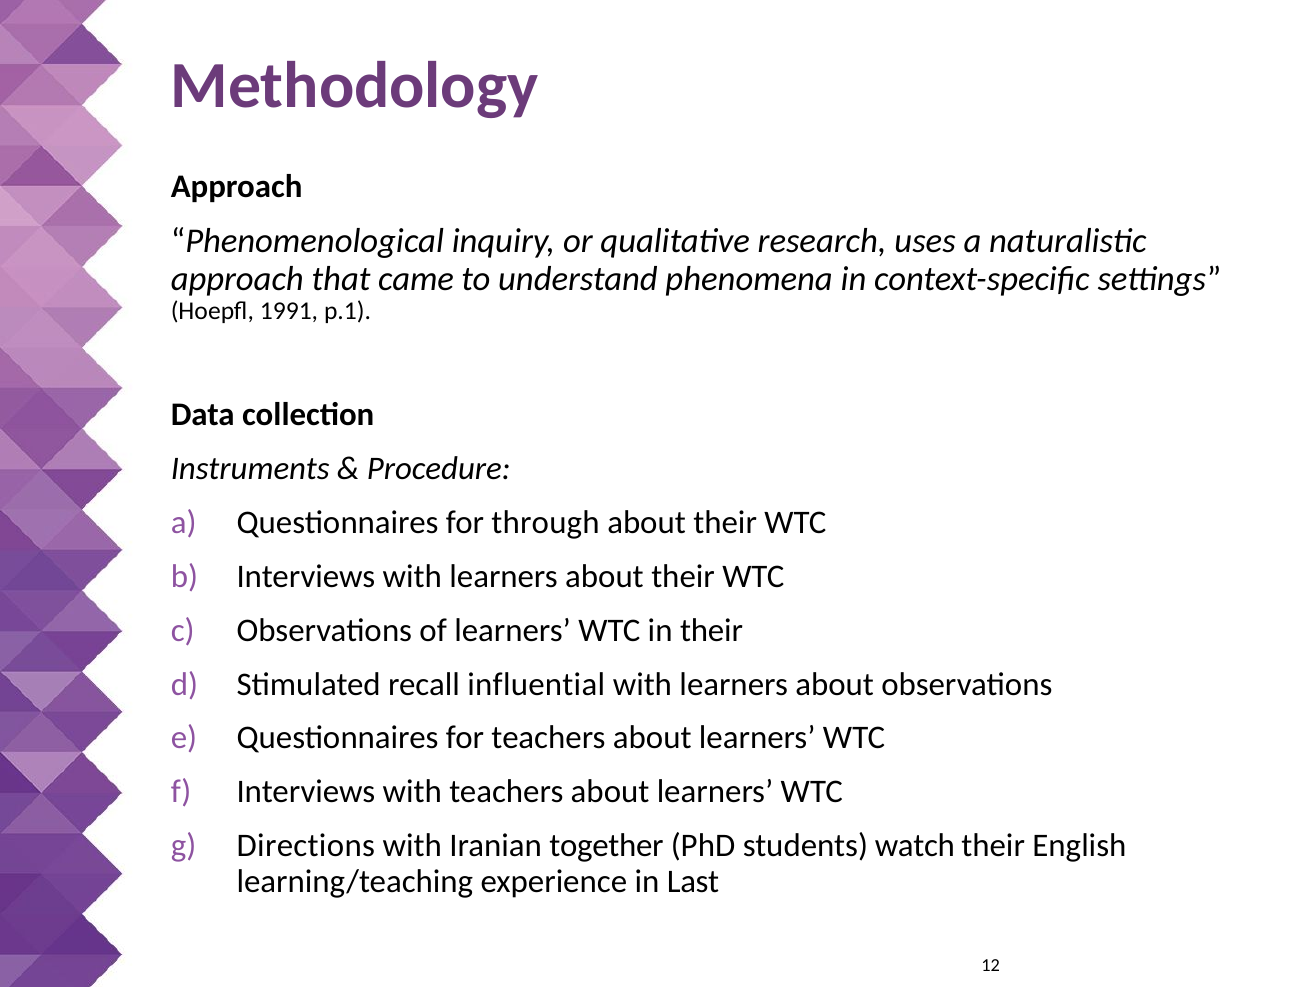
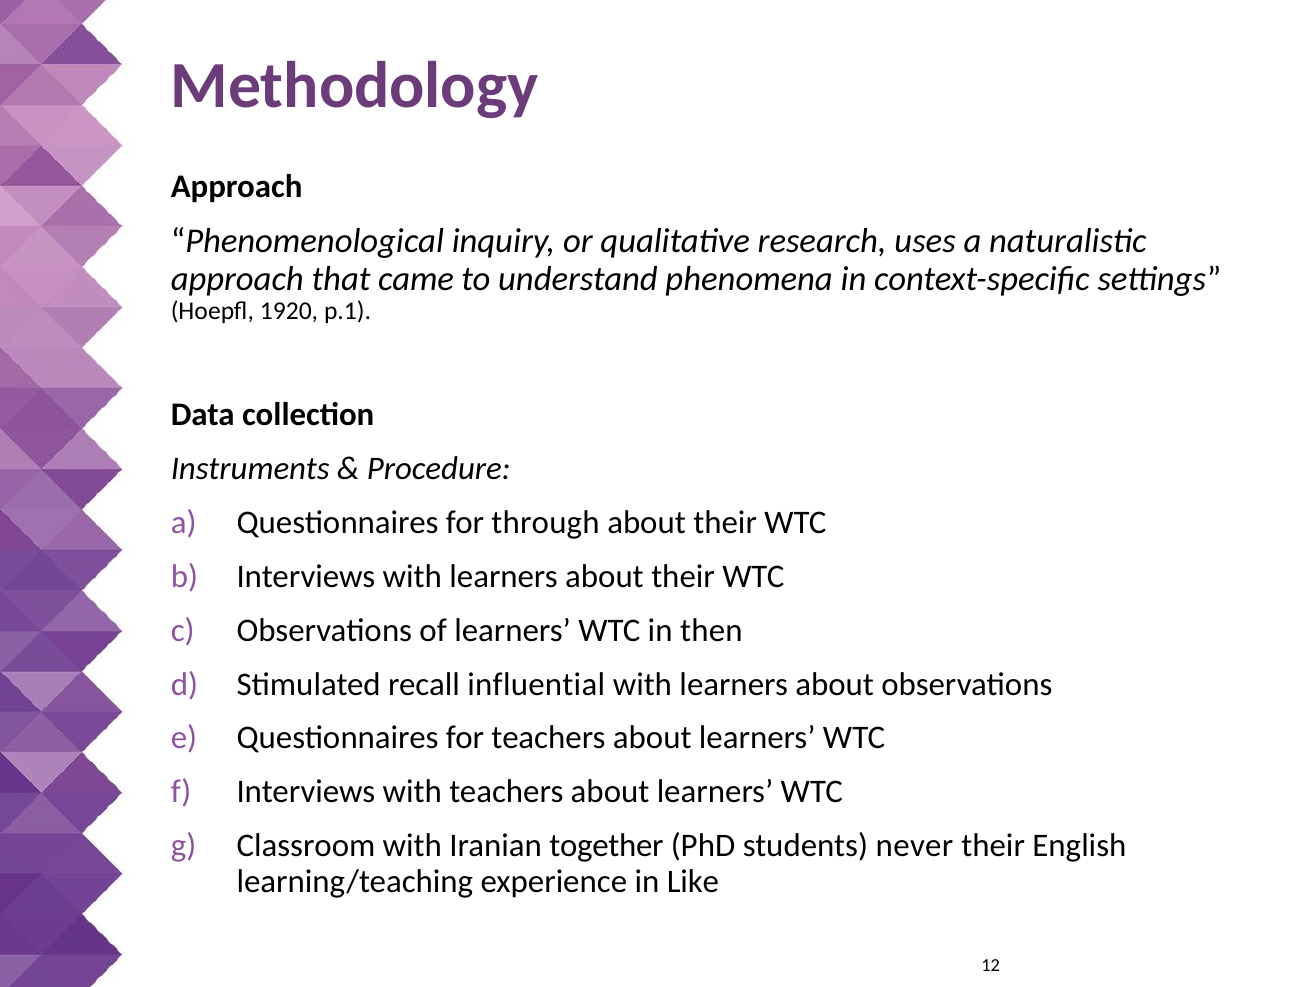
1991: 1991 -> 1920
in their: their -> then
Directions: Directions -> Classroom
watch: watch -> never
Last: Last -> Like
